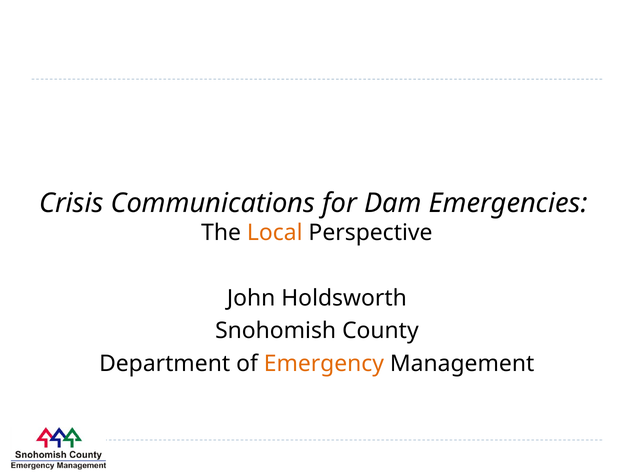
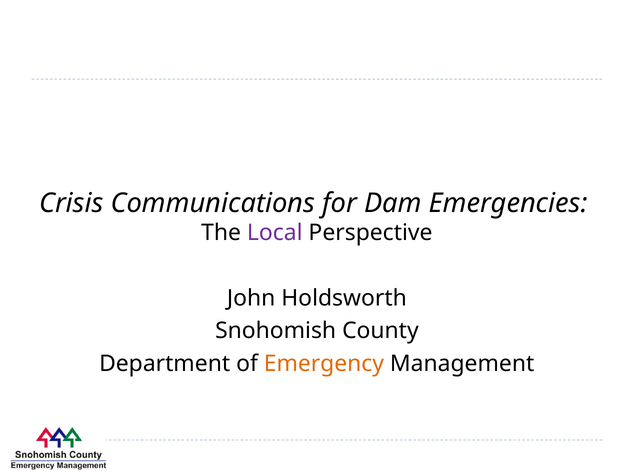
Local colour: orange -> purple
